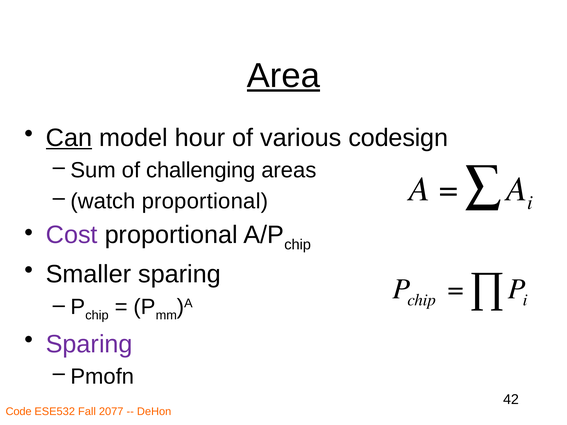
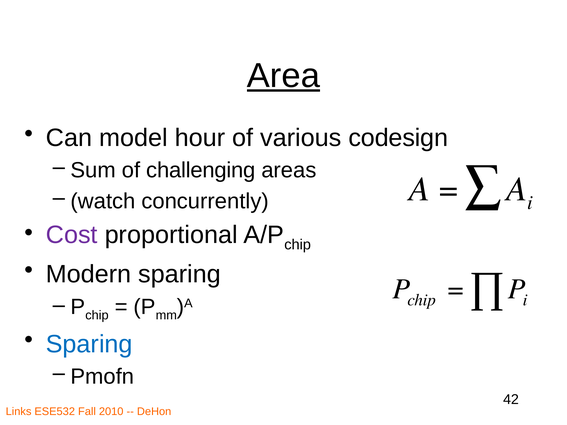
Can underline: present -> none
proportional at (205, 201): proportional -> concurrently
Smaller: Smaller -> Modern
Sparing at (89, 344) colour: purple -> blue
Code: Code -> Links
2077: 2077 -> 2010
